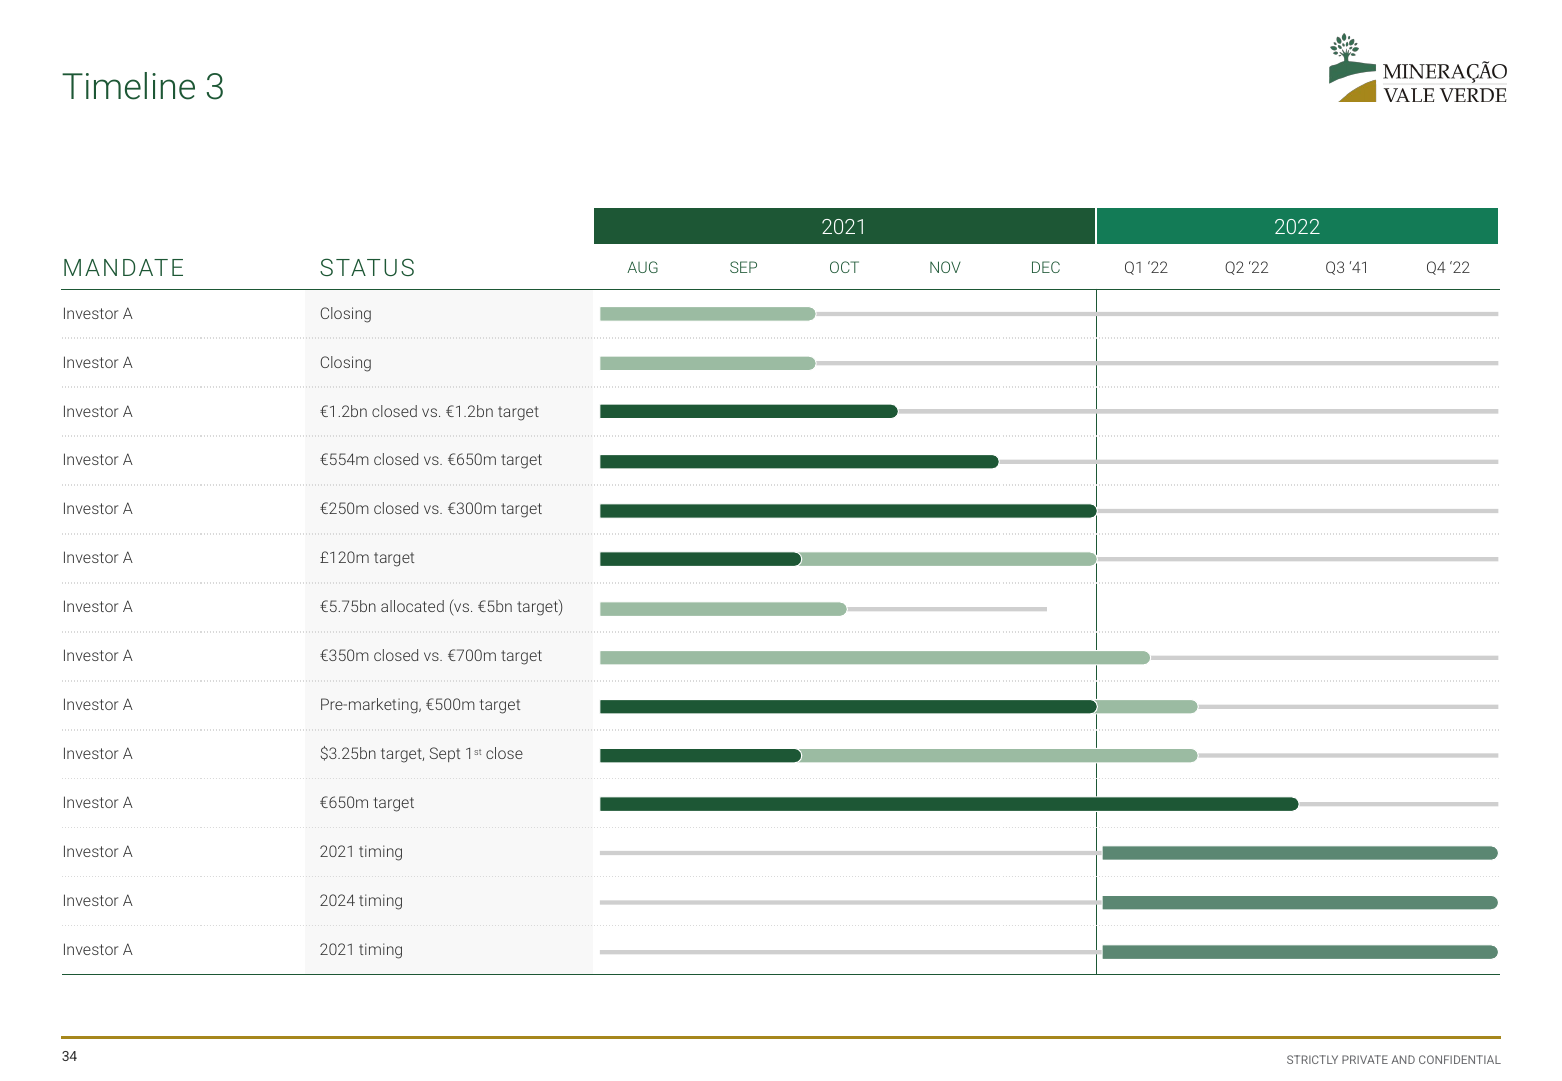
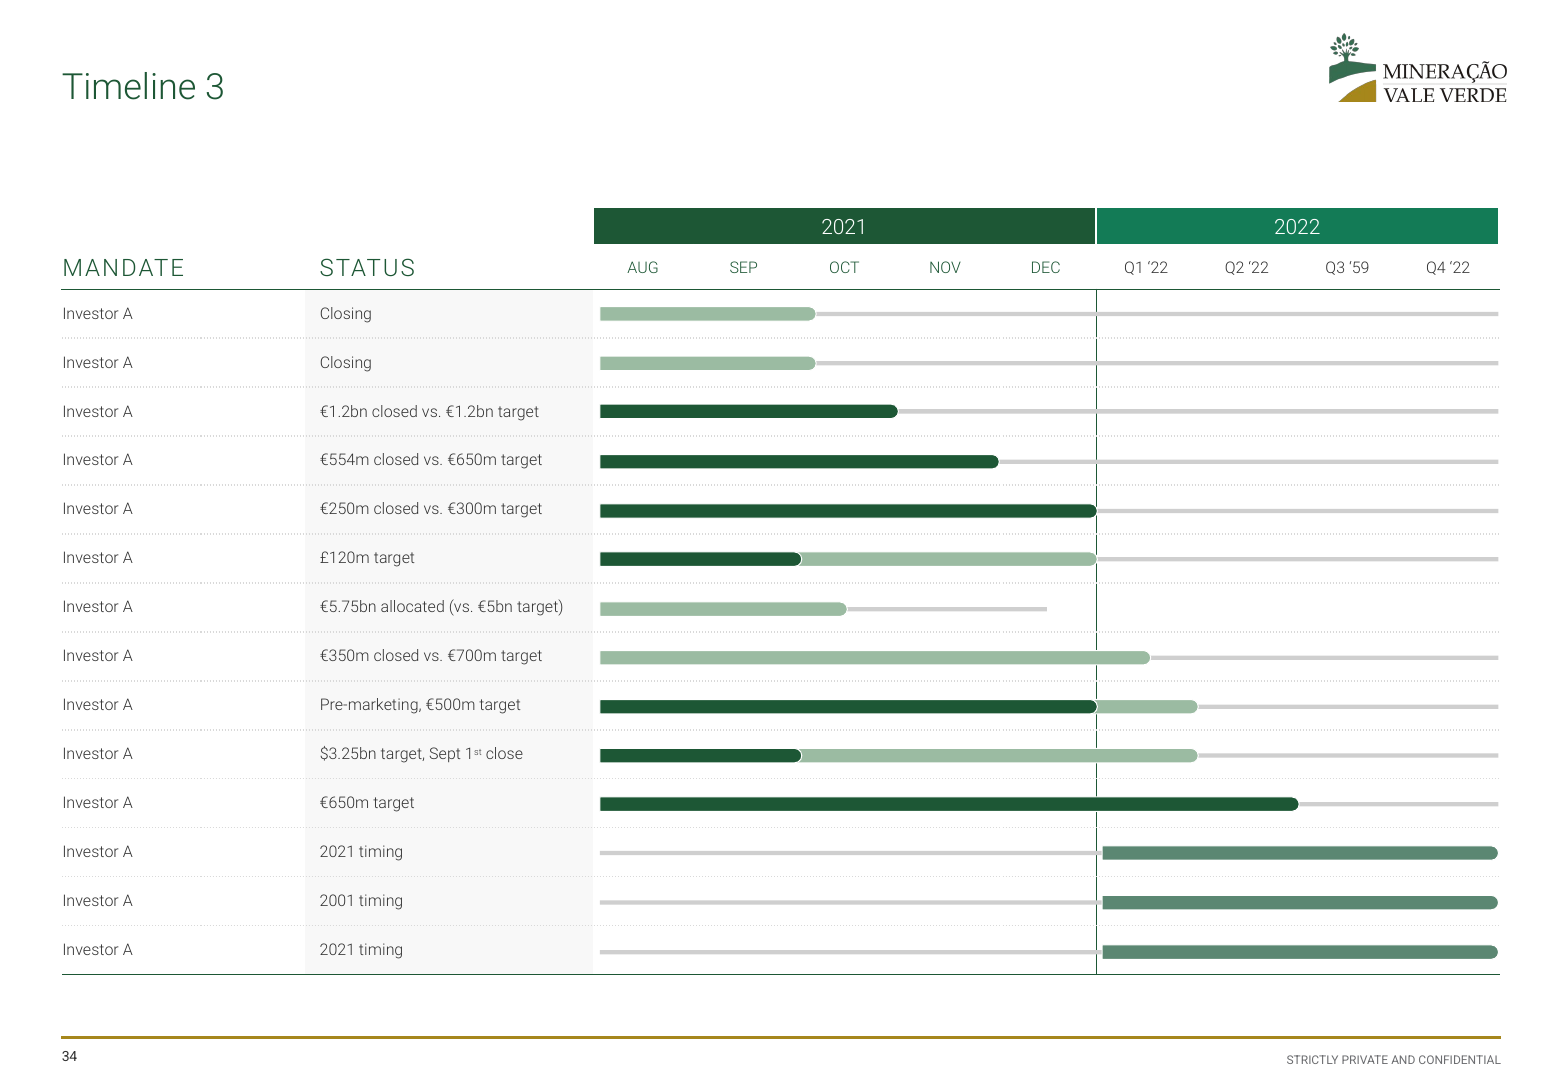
41: 41 -> 59
2024: 2024 -> 2001
